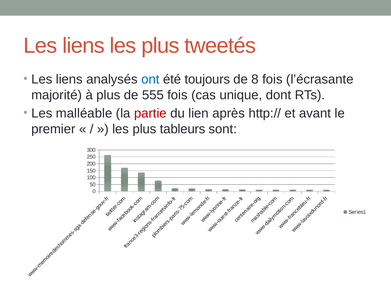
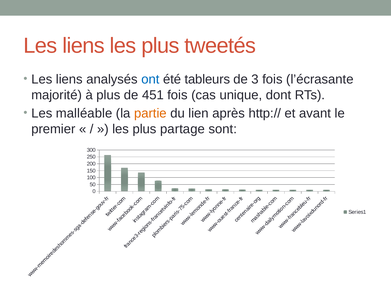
toujours: toujours -> tableurs
8: 8 -> 3
555: 555 -> 451
partie colour: red -> orange
tableurs: tableurs -> partage
